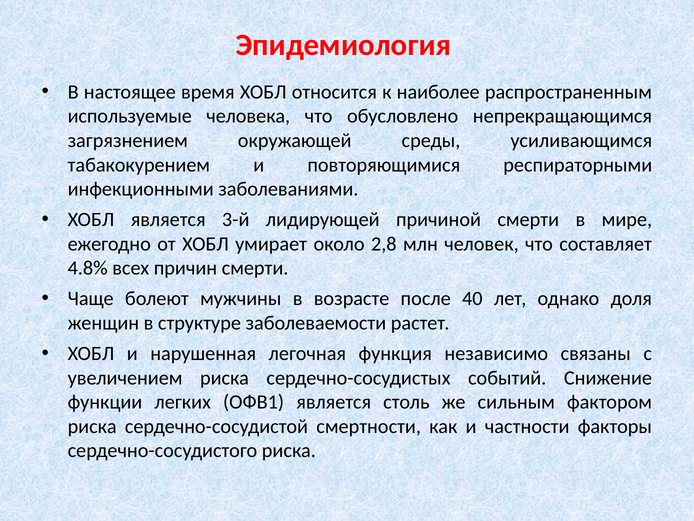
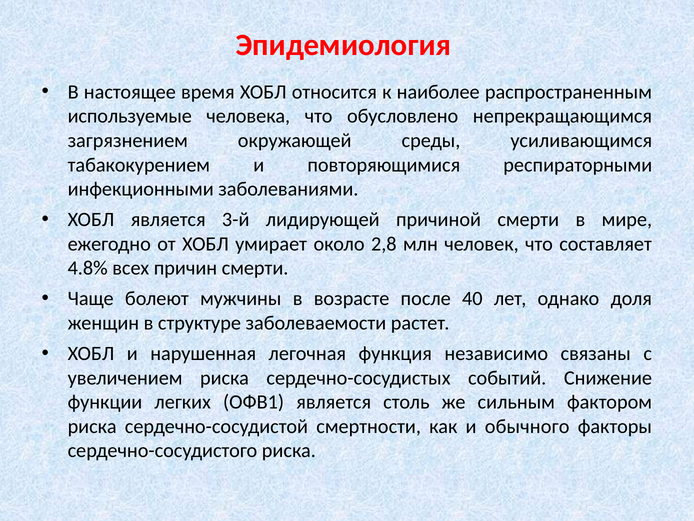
частности: частности -> обычного
